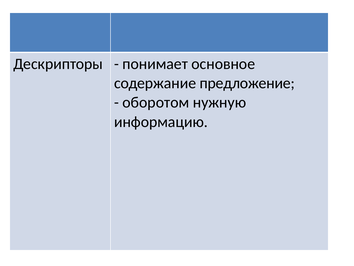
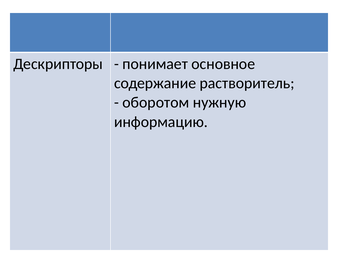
предложение: предложение -> растворитель
